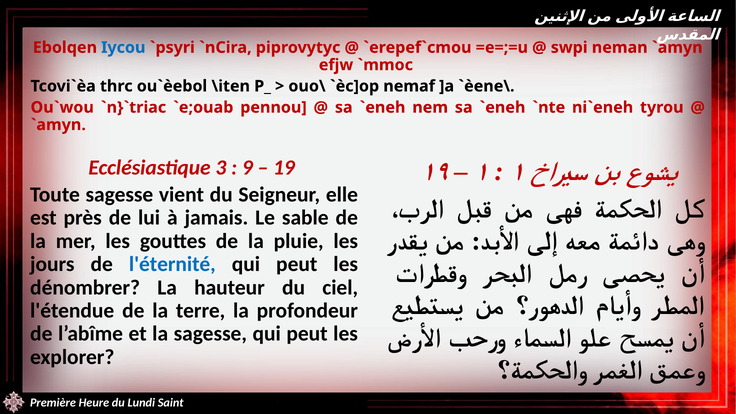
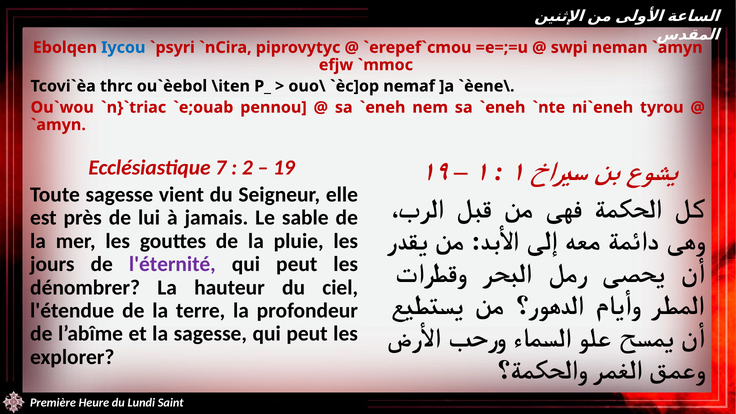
3: 3 -> 7
9: 9 -> 2
l'éternité colour: blue -> purple
